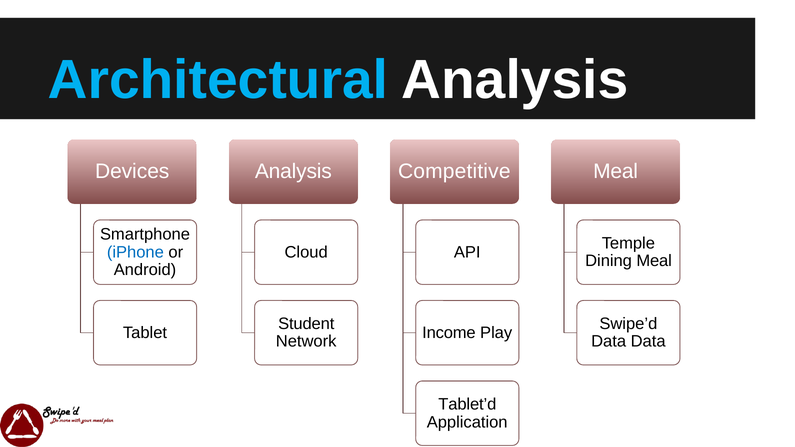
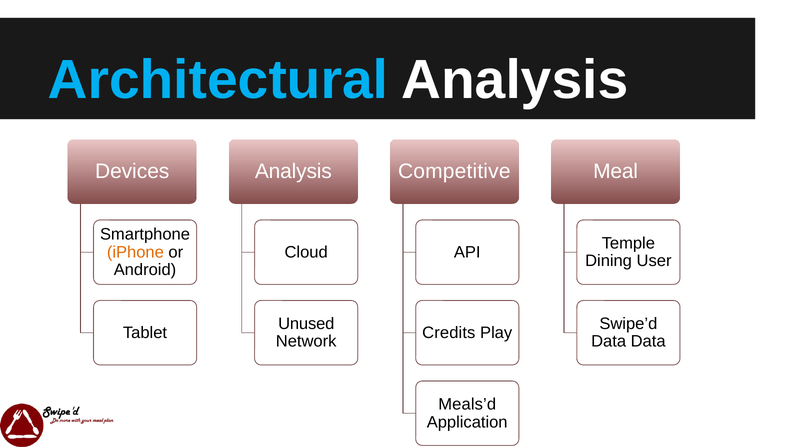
iPhone colour: blue -> orange
Dining Meal: Meal -> User
Student: Student -> Unused
Income: Income -> Credits
Tablet’d: Tablet’d -> Meals’d
